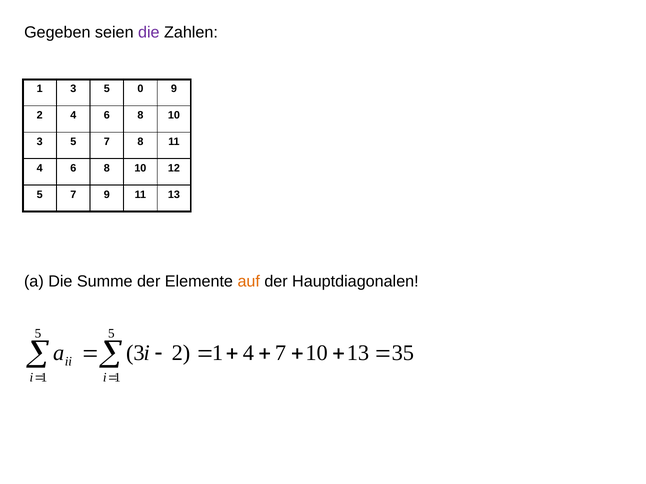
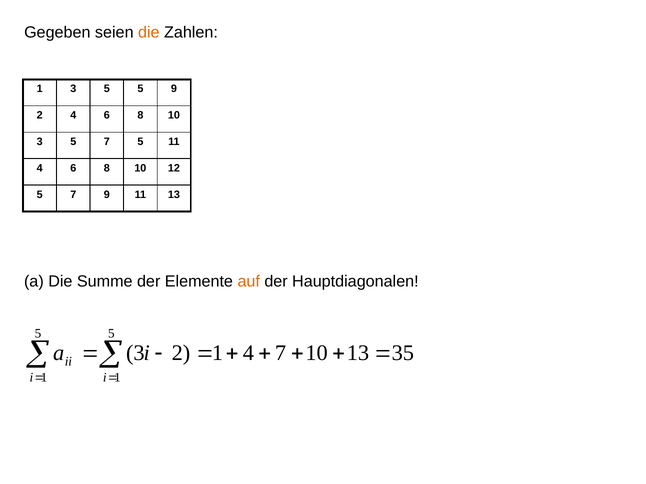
die at (149, 32) colour: purple -> orange
5 0: 0 -> 5
7 8: 8 -> 5
